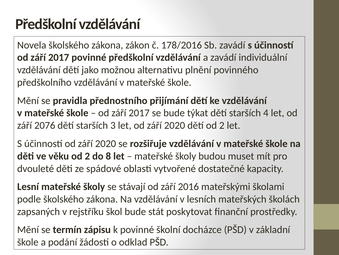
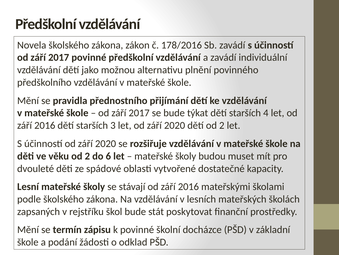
2076 at (45, 125): 2076 -> 2016
8: 8 -> 6
